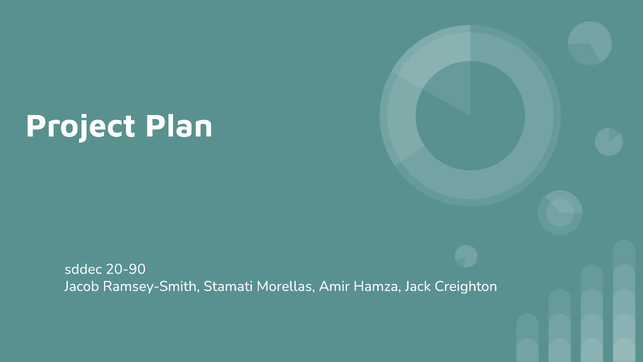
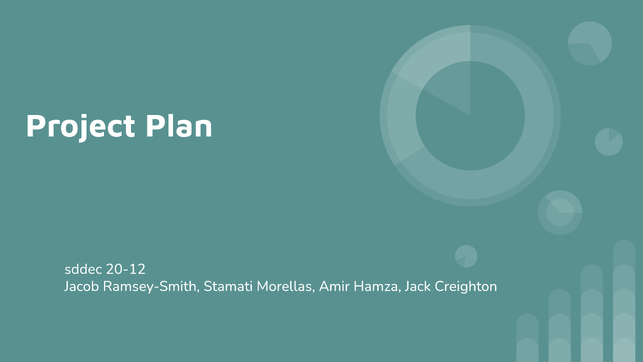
20-90: 20-90 -> 20-12
